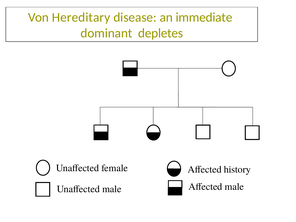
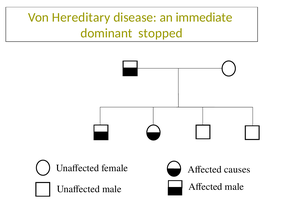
depletes: depletes -> stopped
history: history -> causes
